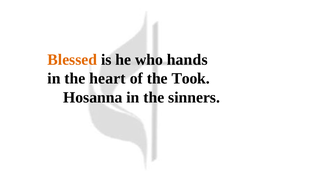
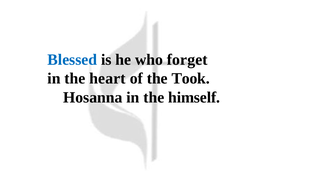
Blessed colour: orange -> blue
hands: hands -> forget
sinners: sinners -> himself
